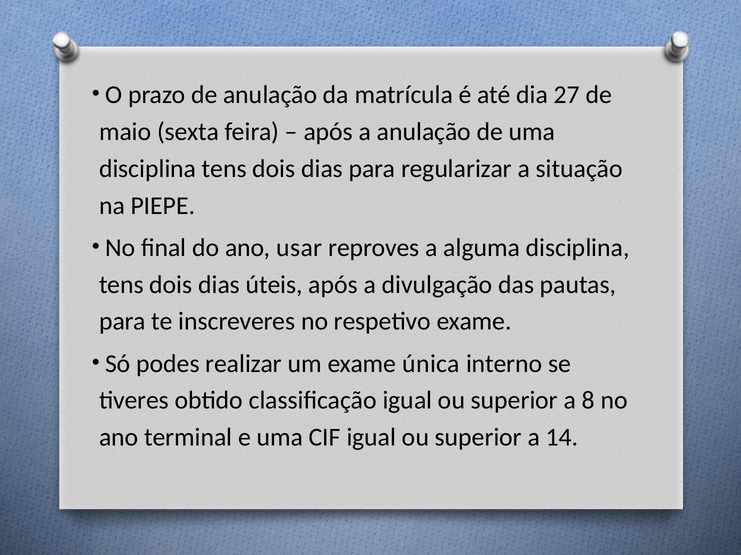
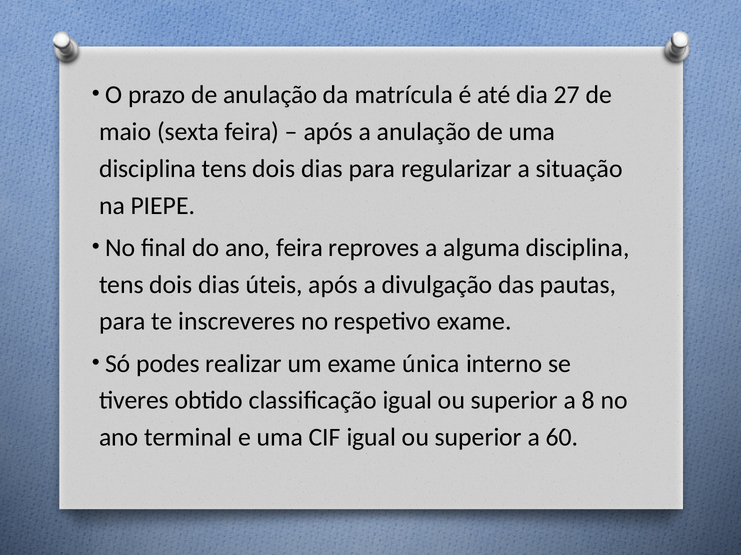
ano usar: usar -> feira
14: 14 -> 60
